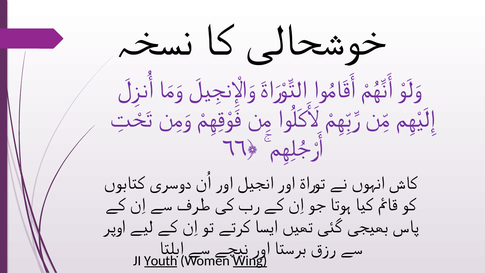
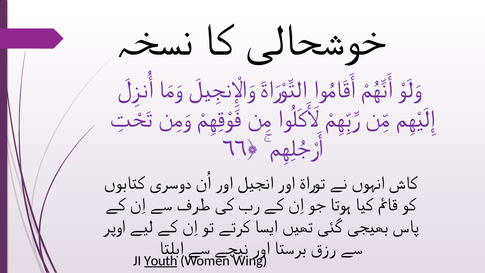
Wing underline: present -> none
